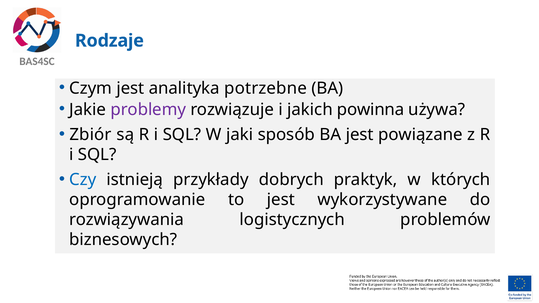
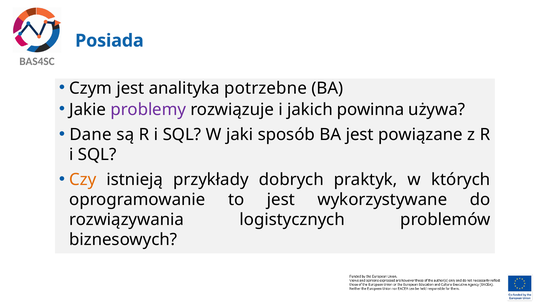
Rodzaje: Rodzaje -> Posiada
Zbiór: Zbiór -> Dane
Czy colour: blue -> orange
